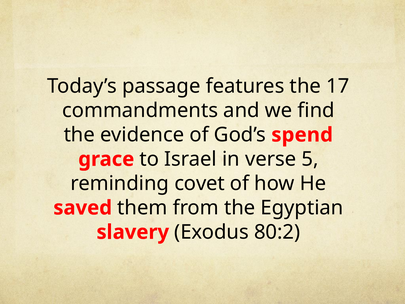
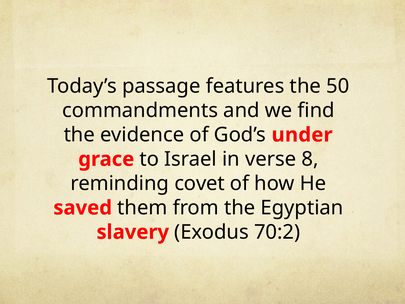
17: 17 -> 50
spend: spend -> under
5: 5 -> 8
80:2: 80:2 -> 70:2
